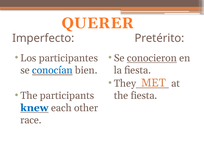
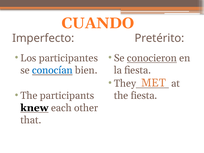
QUERER: QUERER -> CUANDO
knew colour: blue -> black
race: race -> that
